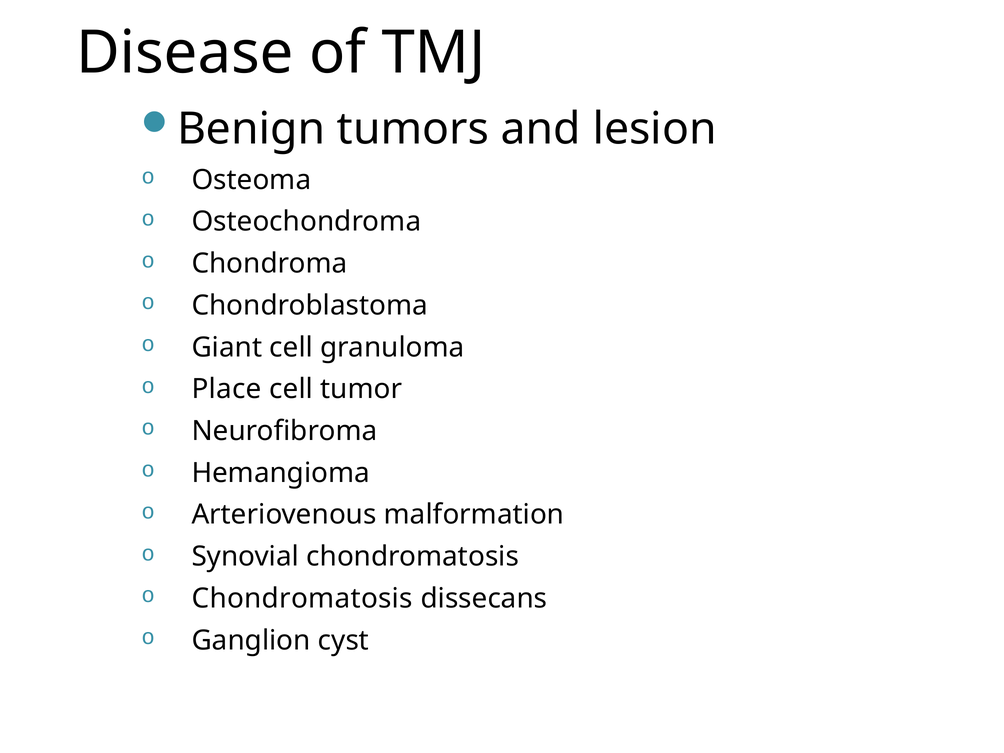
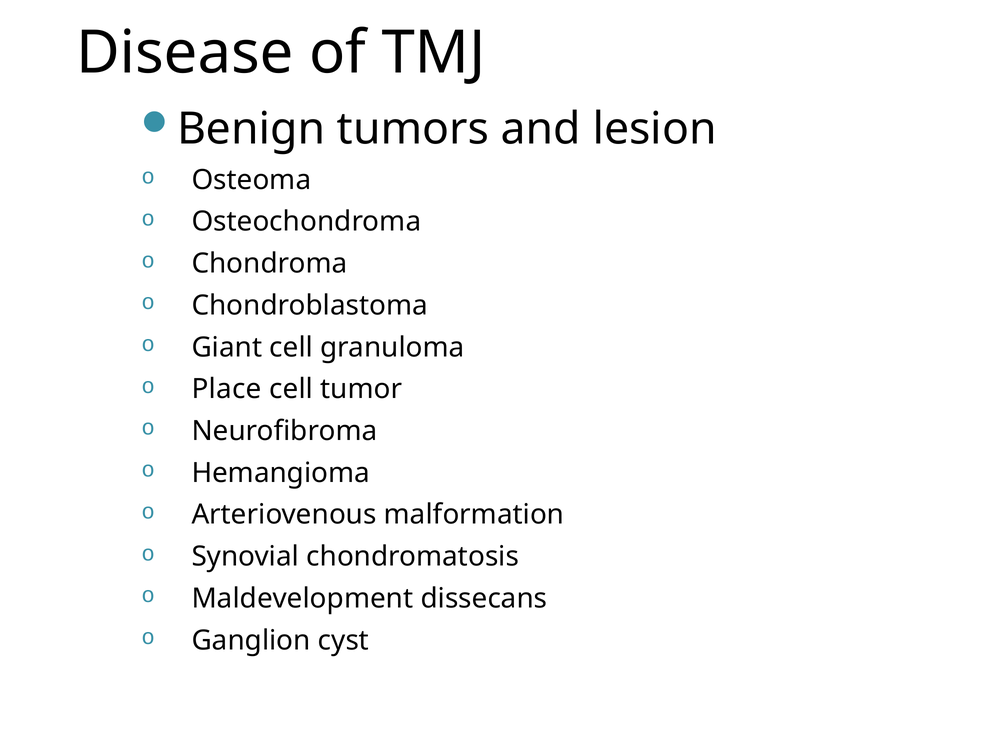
Chondromatosis at (302, 598): Chondromatosis -> Maldevelopment
